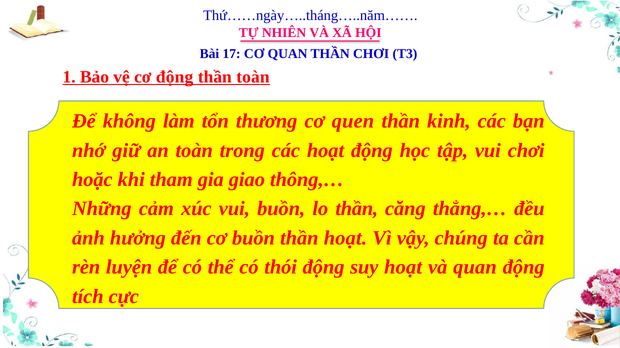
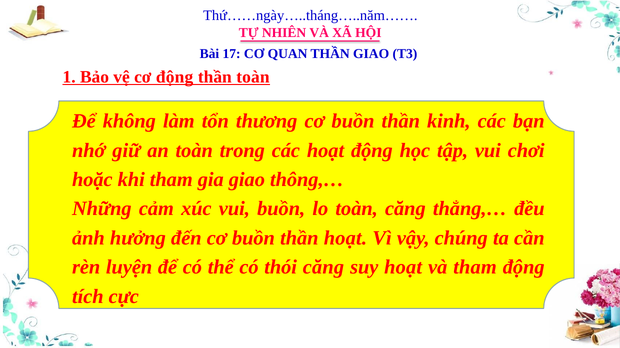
THẦN CHƠI: CHƠI -> GIAO
thương cơ quen: quen -> buồn
lo thần: thần -> toàn
thói động: động -> căng
và quan: quan -> tham
